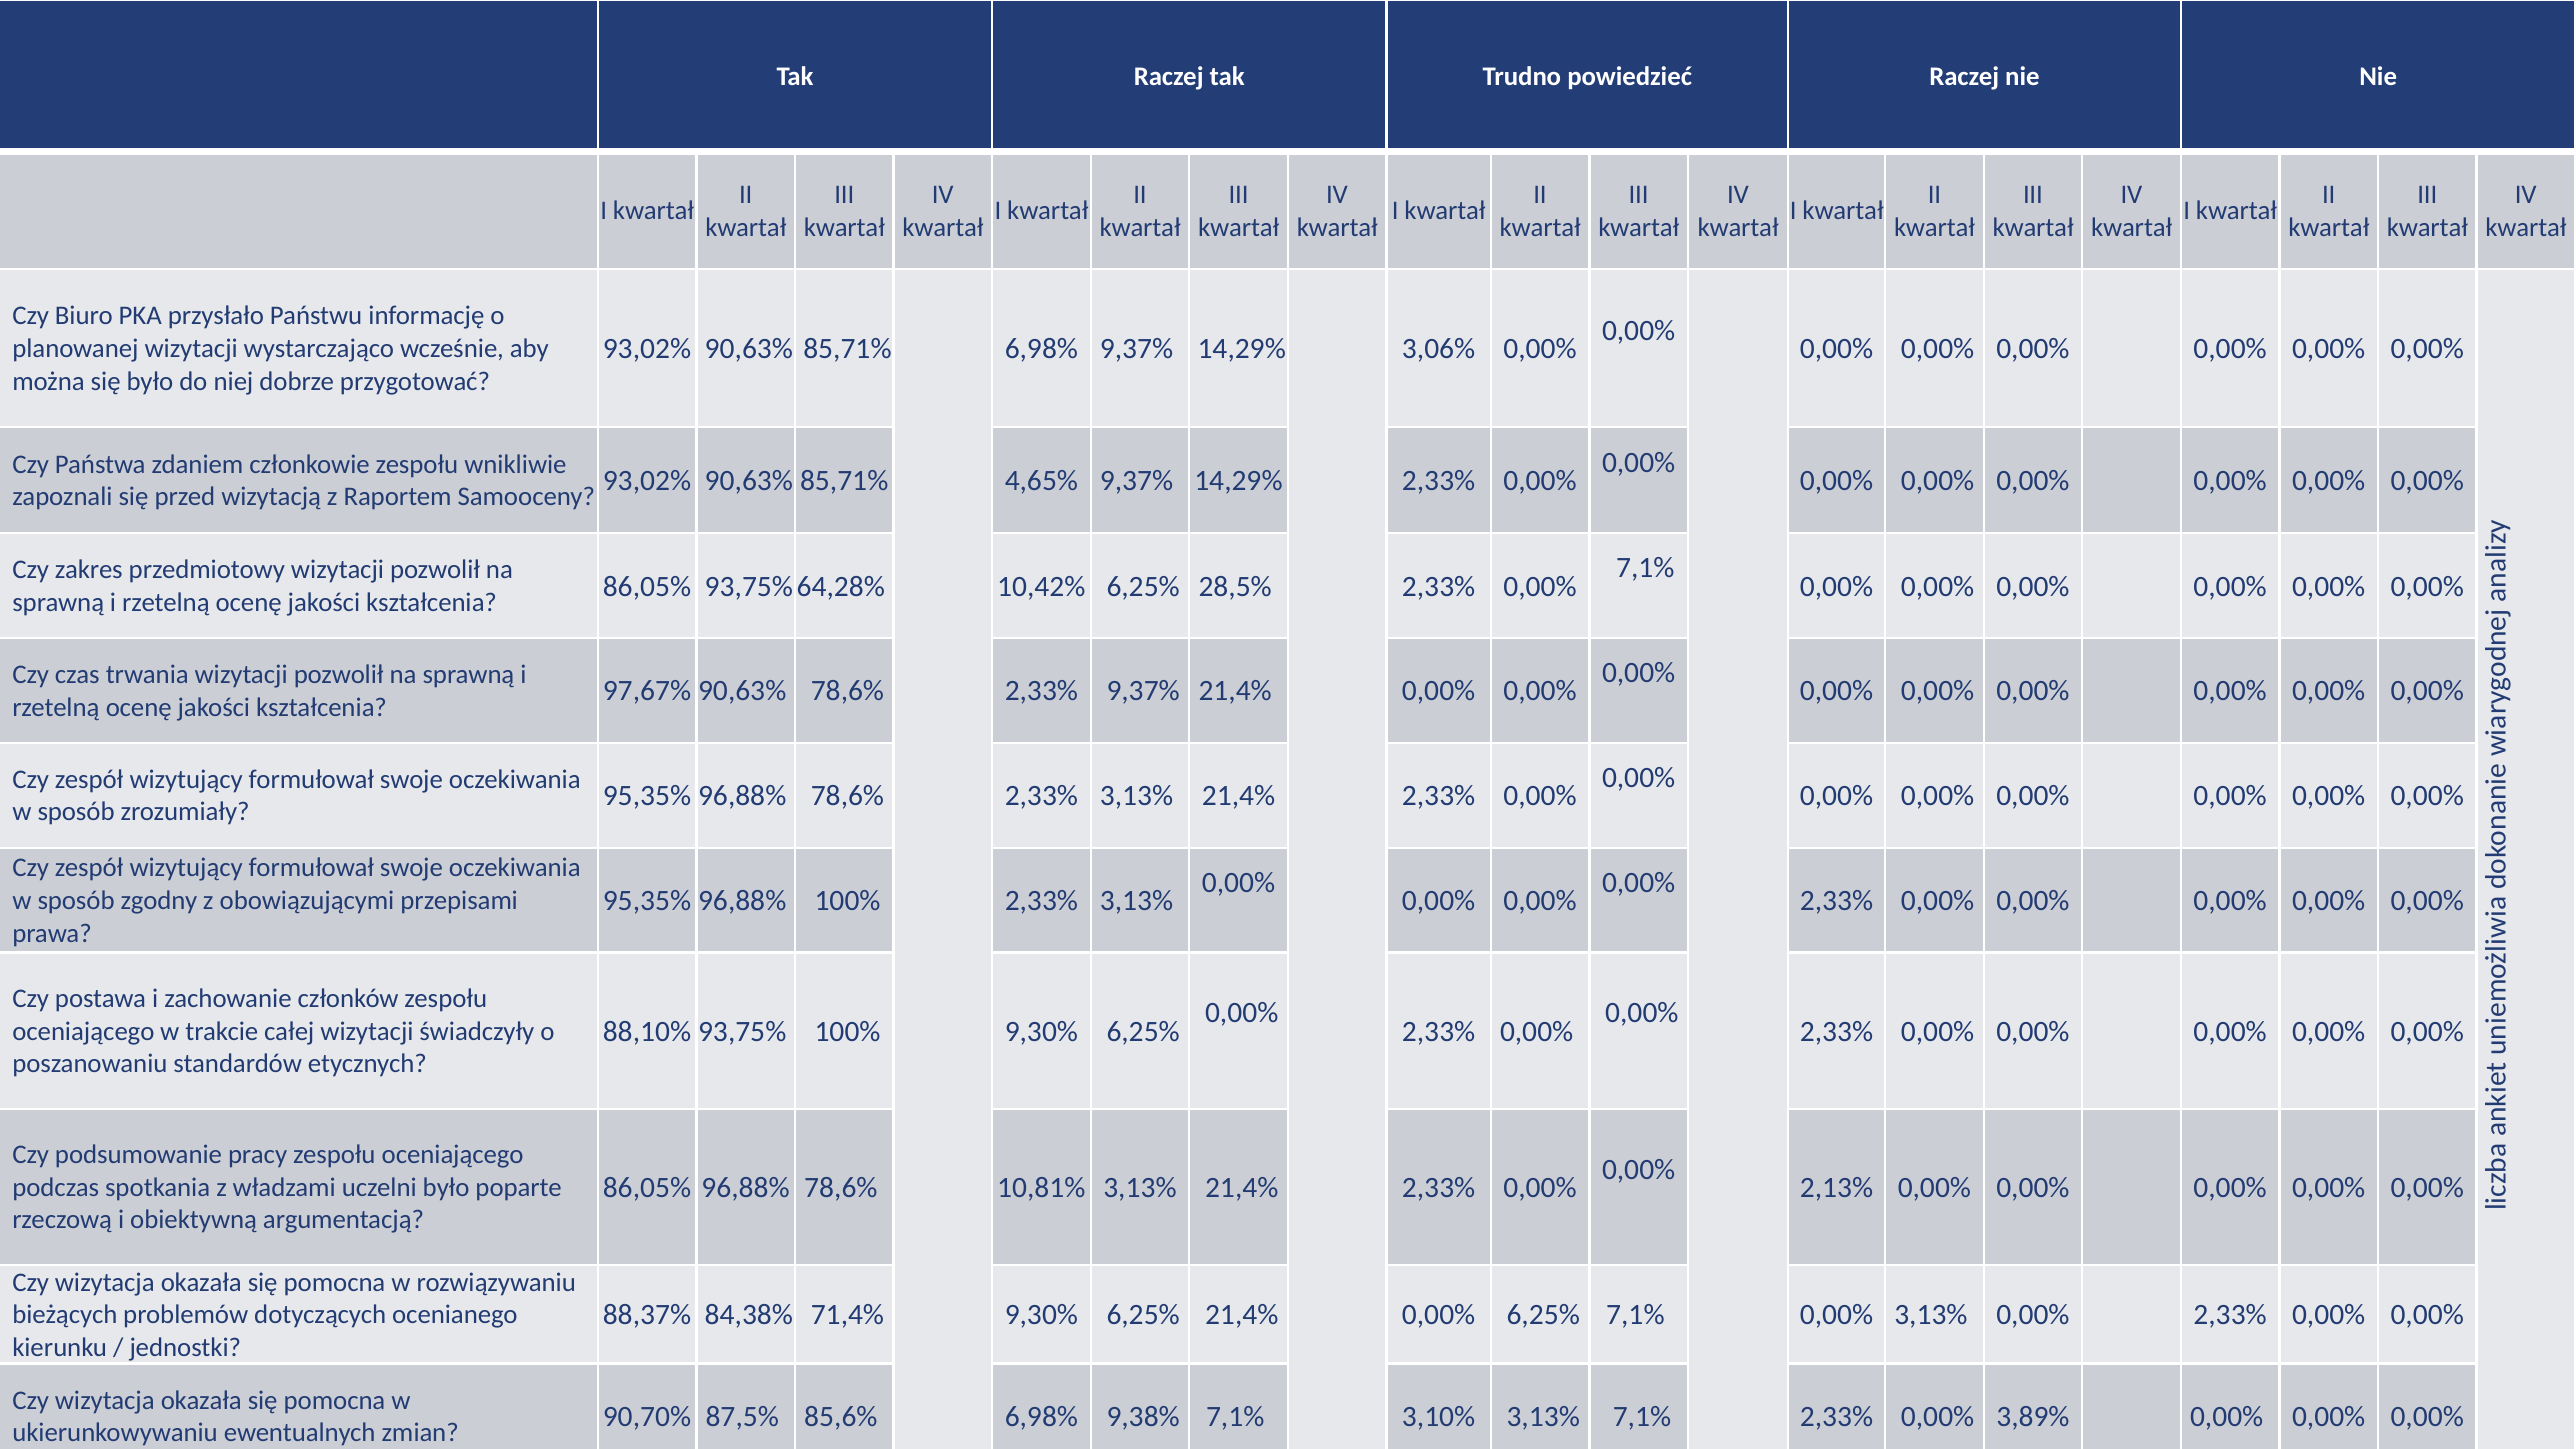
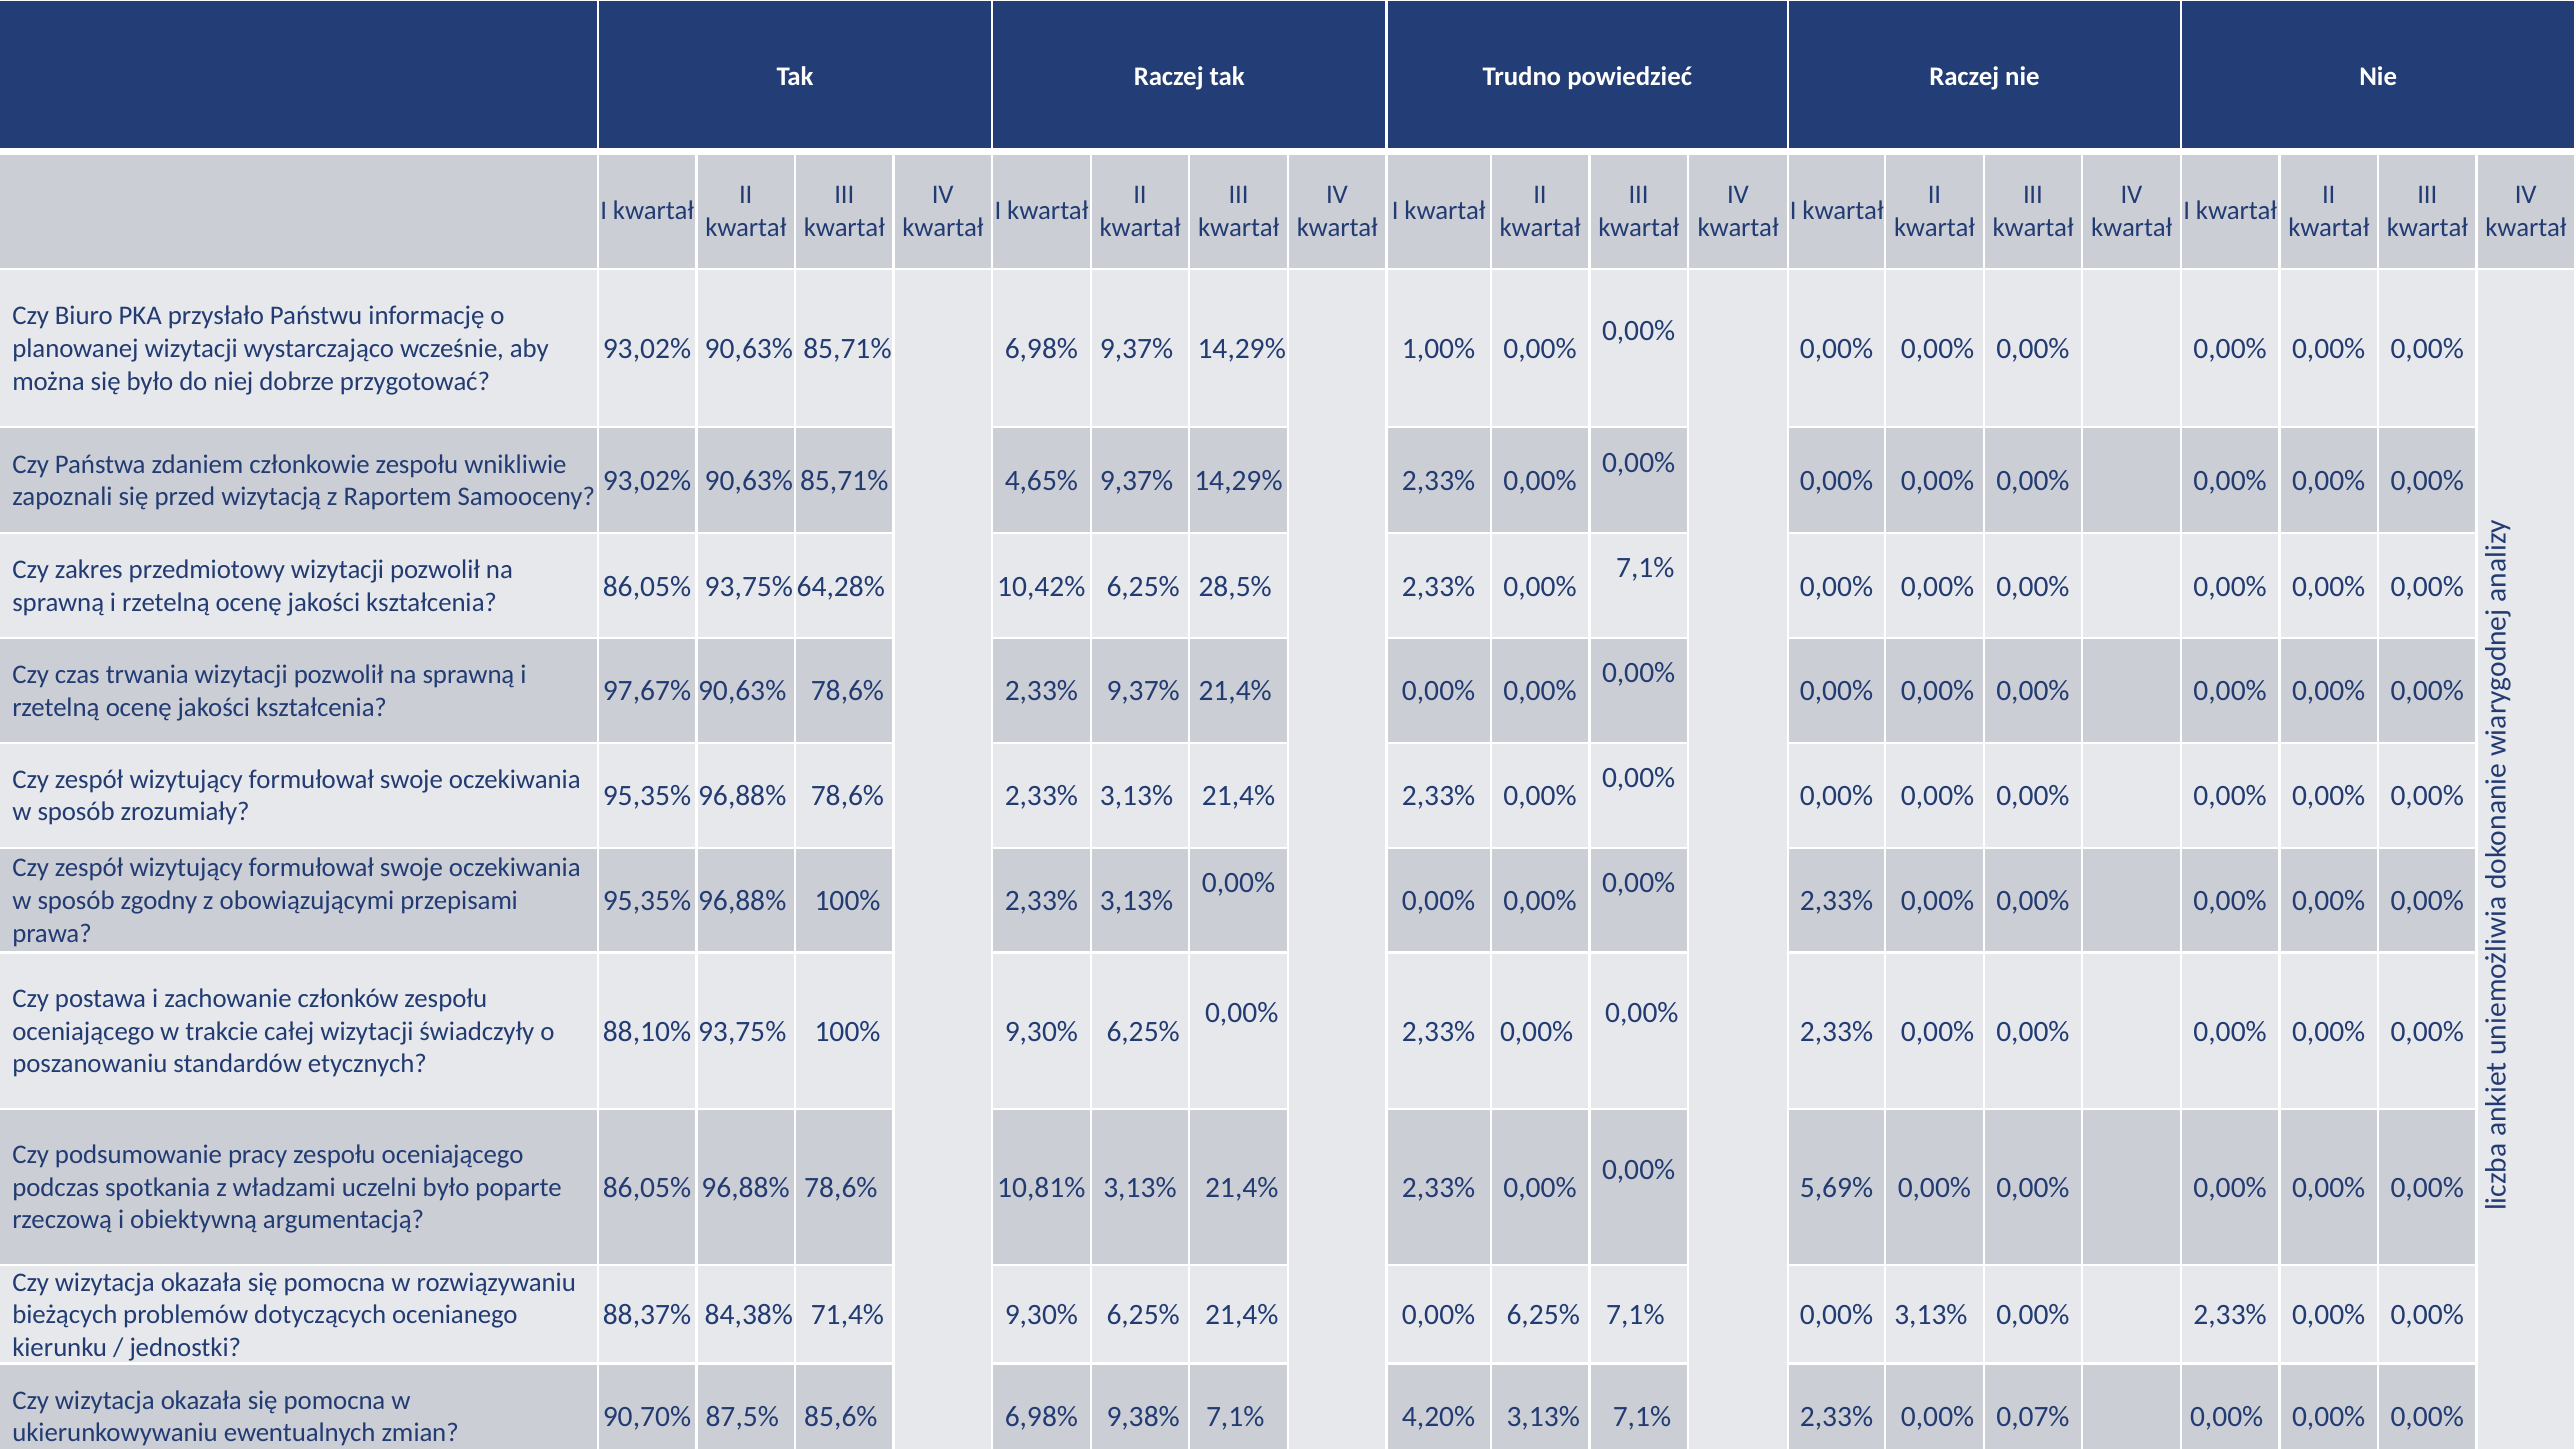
3,06%: 3,06% -> 1,00%
2,13%: 2,13% -> 5,69%
3,10%: 3,10% -> 4,20%
3,89%: 3,89% -> 0,07%
